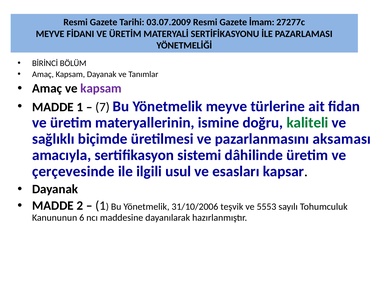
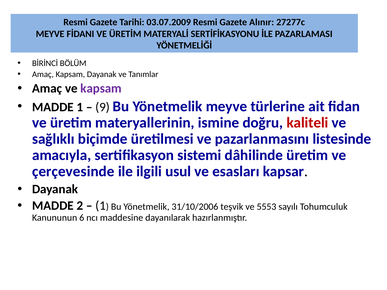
İmam: İmam -> Alınır
7: 7 -> 9
kaliteli colour: green -> red
aksaması: aksaması -> listesinde
